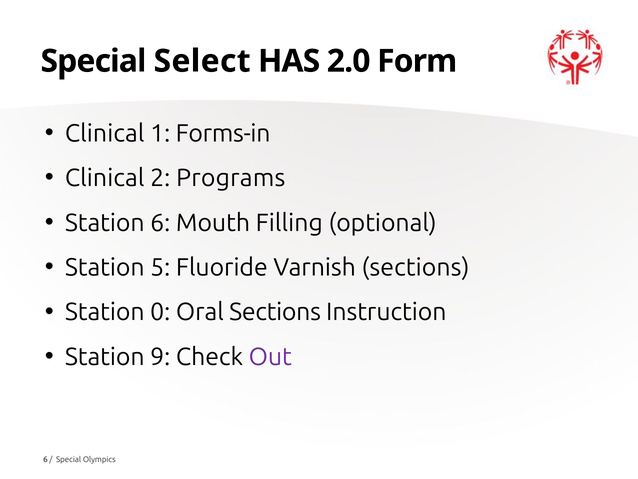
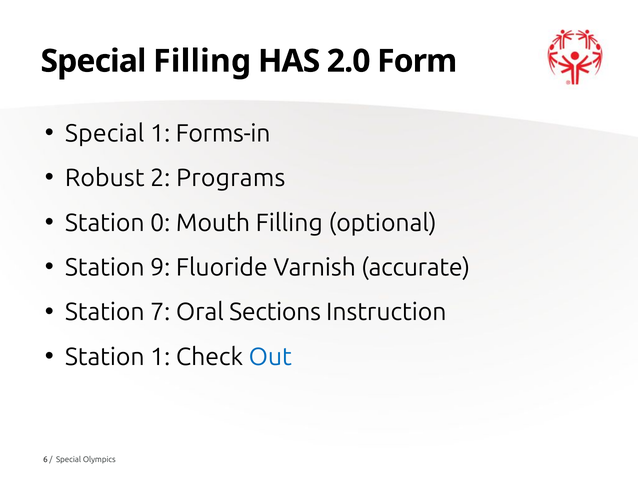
Special Select: Select -> Filling
Clinical at (105, 133): Clinical -> Special
Clinical at (105, 178): Clinical -> Robust
Station 6: 6 -> 0
5: 5 -> 9
Varnish sections: sections -> accurate
0: 0 -> 7
Station 9: 9 -> 1
Out colour: purple -> blue
